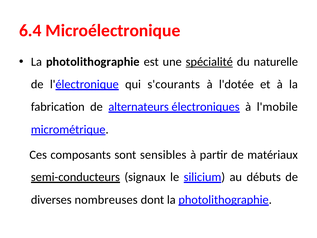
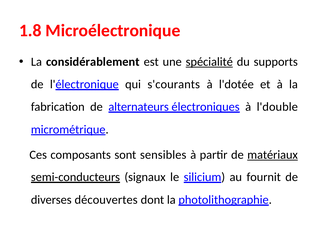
6.4: 6.4 -> 1.8
photolithographie at (93, 62): photolithographie -> considérablement
naturelle: naturelle -> supports
l'mobile: l'mobile -> l'double
matériaux underline: none -> present
débuts: débuts -> fournit
nombreuses: nombreuses -> découvertes
